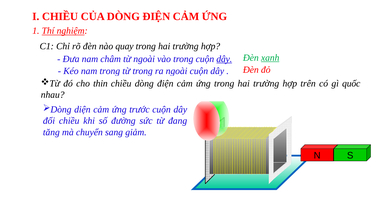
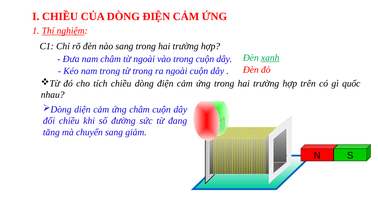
nào quay: quay -> sang
dây at (224, 59) underline: present -> none
thin: thin -> tích
ứng trước: trước -> châm
